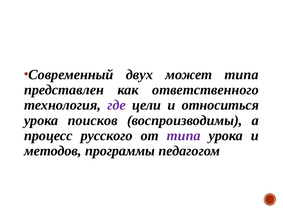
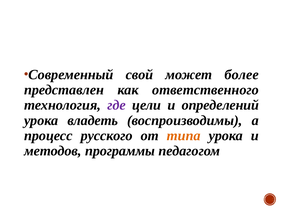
двух: двух -> свой
может типа: типа -> более
относиться: относиться -> определений
поисков: поисков -> владеть
типа at (184, 136) colour: purple -> orange
